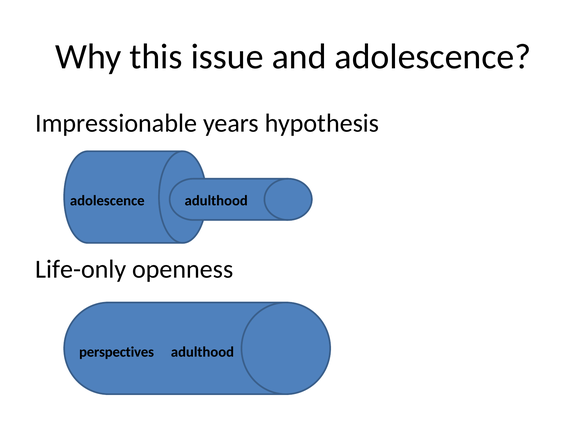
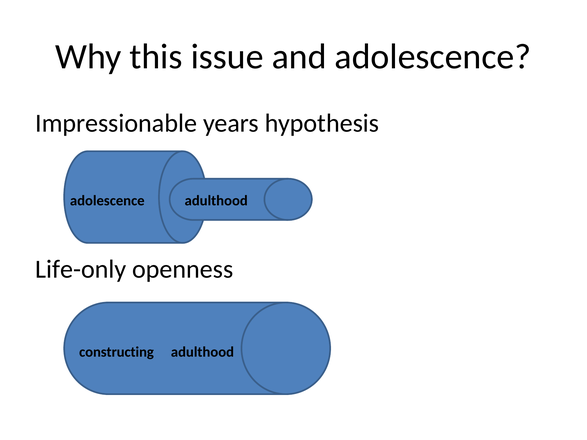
perspectives: perspectives -> constructing
